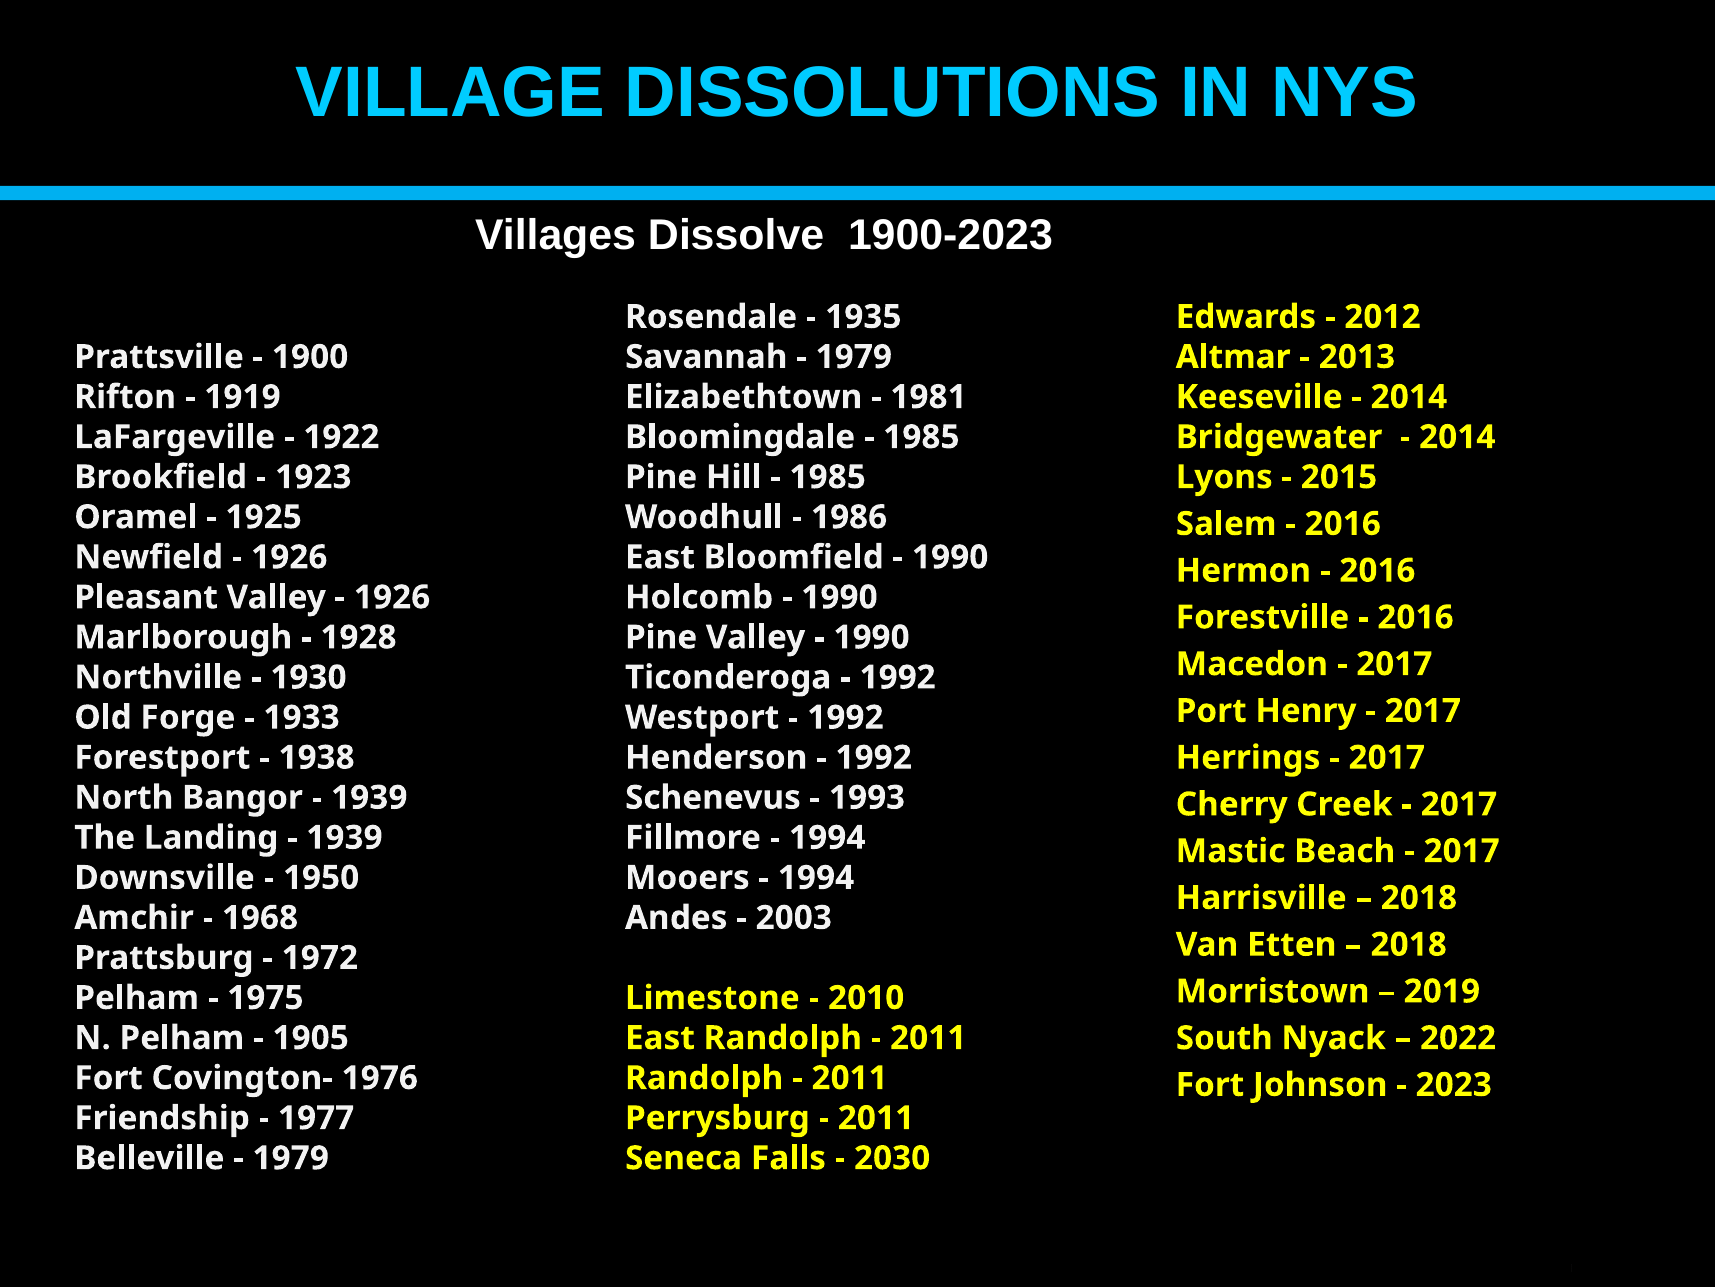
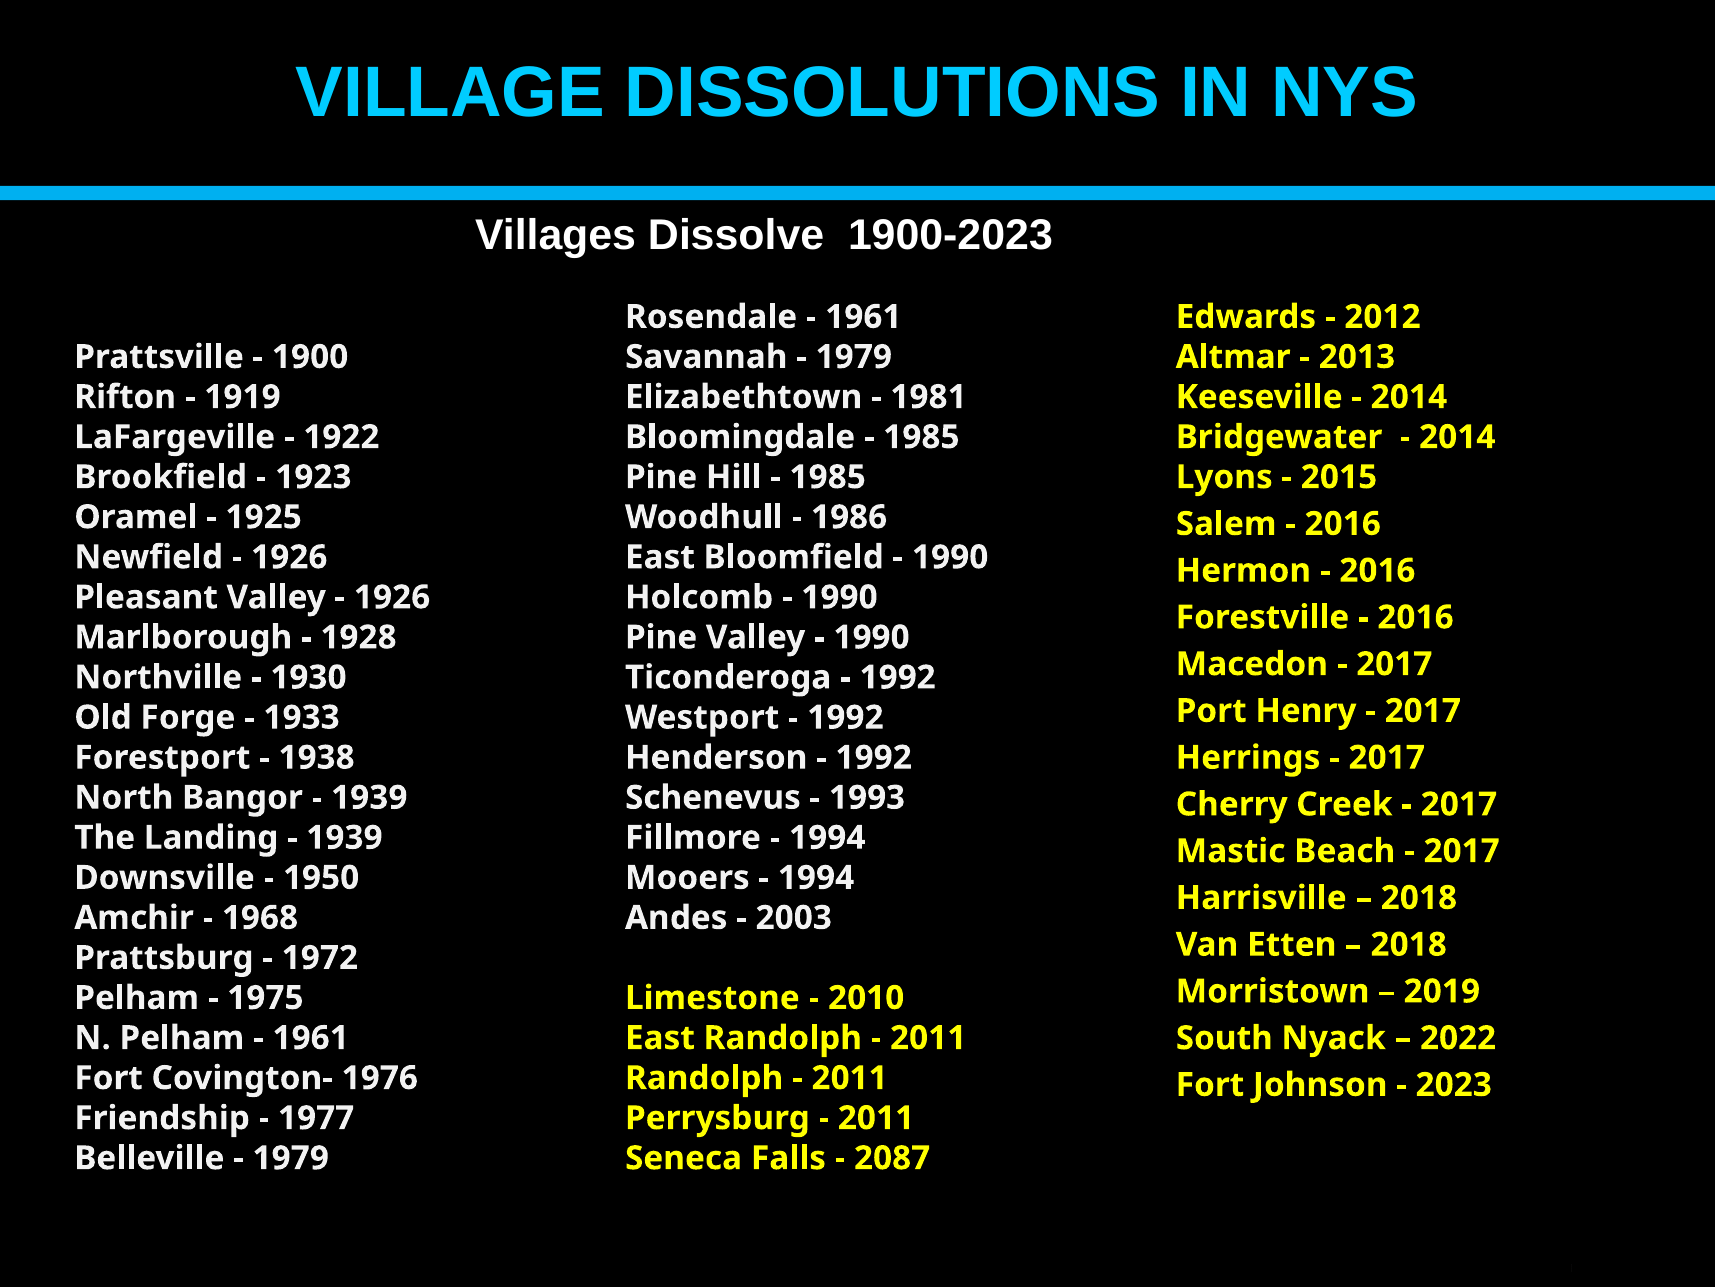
1935 at (863, 317): 1935 -> 1961
1905 at (311, 1037): 1905 -> 1961
2030: 2030 -> 2087
